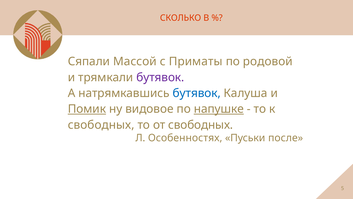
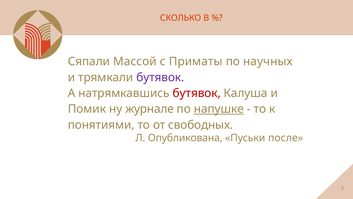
родовой: родовой -> научных
бутявок at (197, 93) colour: blue -> red
Помик underline: present -> none
видовое: видовое -> журнале
свободных at (101, 125): свободных -> понятиями
Особенностях: Особенностях -> Опубликована
